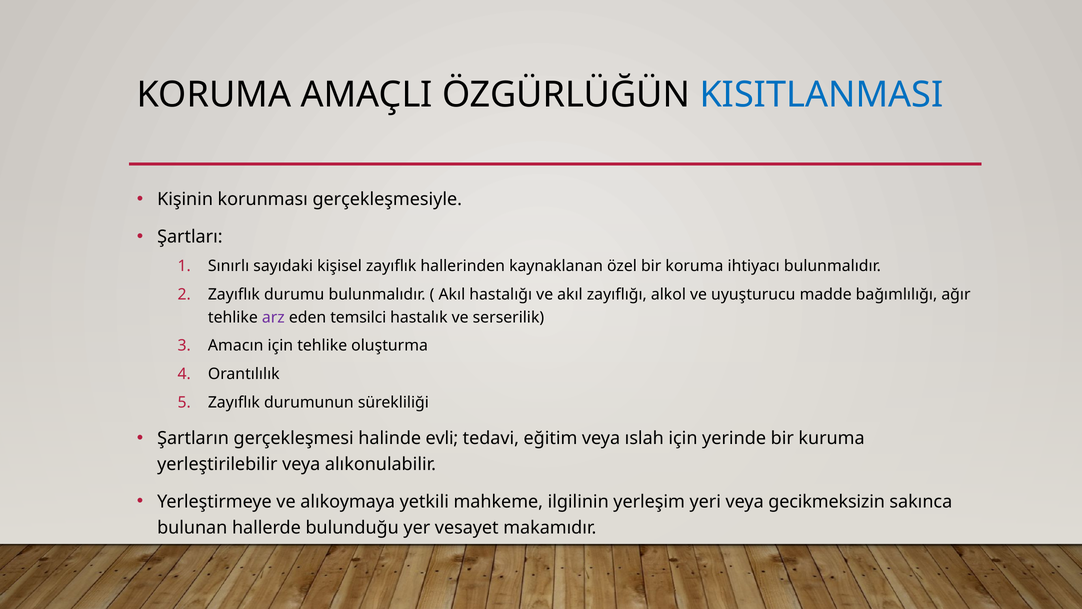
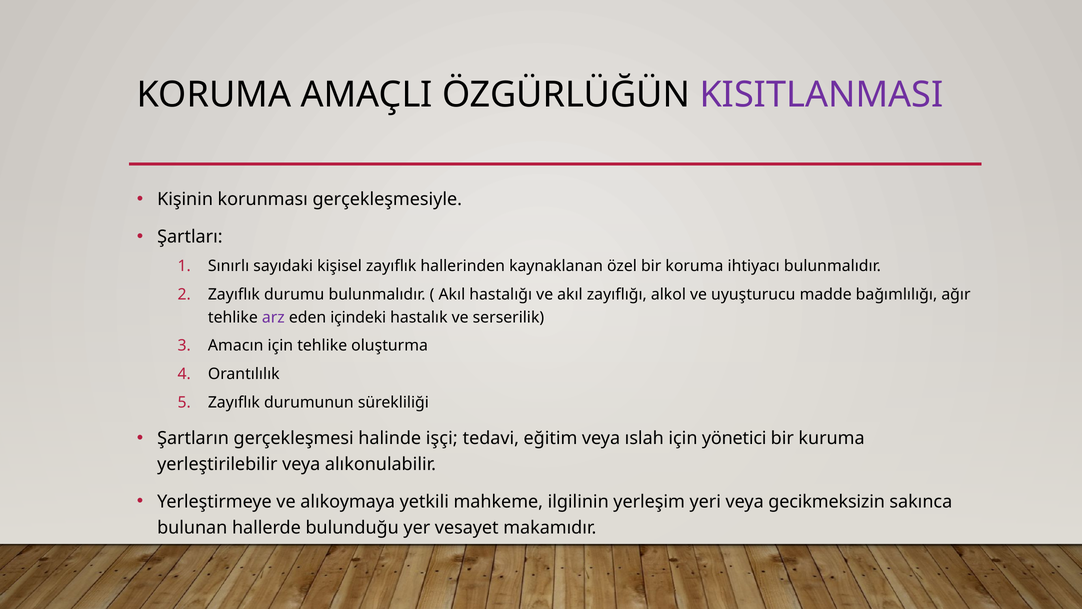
KISITLANMASI colour: blue -> purple
temsilci: temsilci -> içindeki
evli: evli -> işçi
yerinde: yerinde -> yönetici
